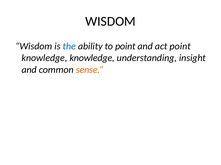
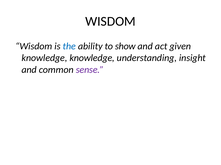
to point: point -> show
act point: point -> given
sense colour: orange -> purple
